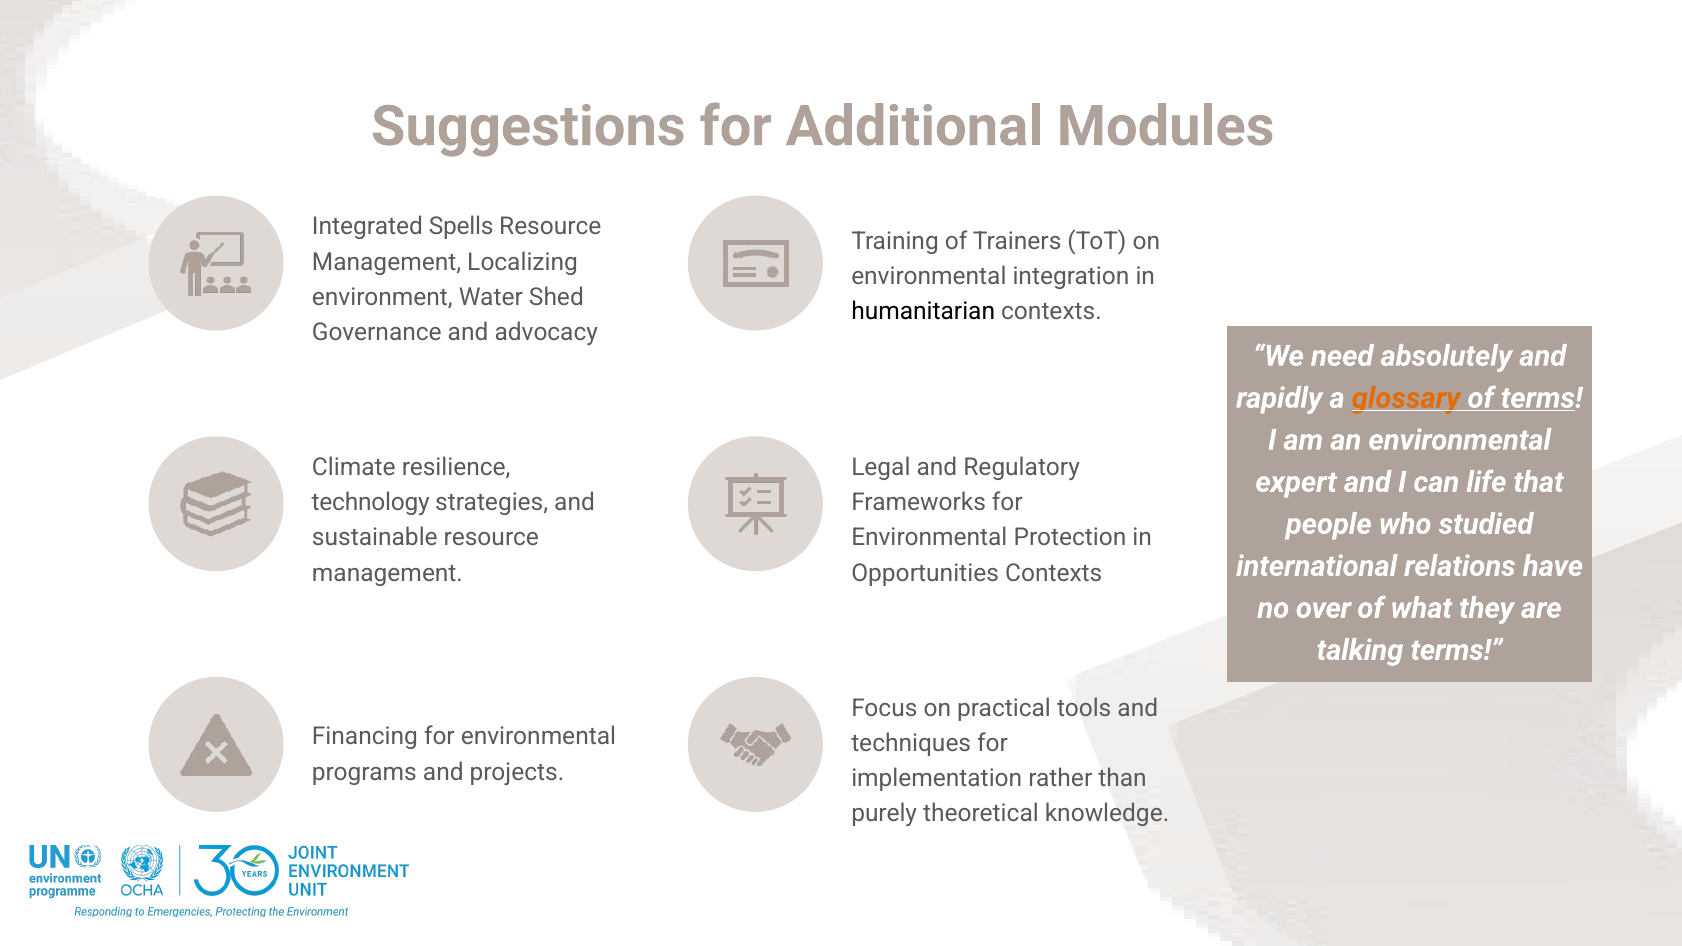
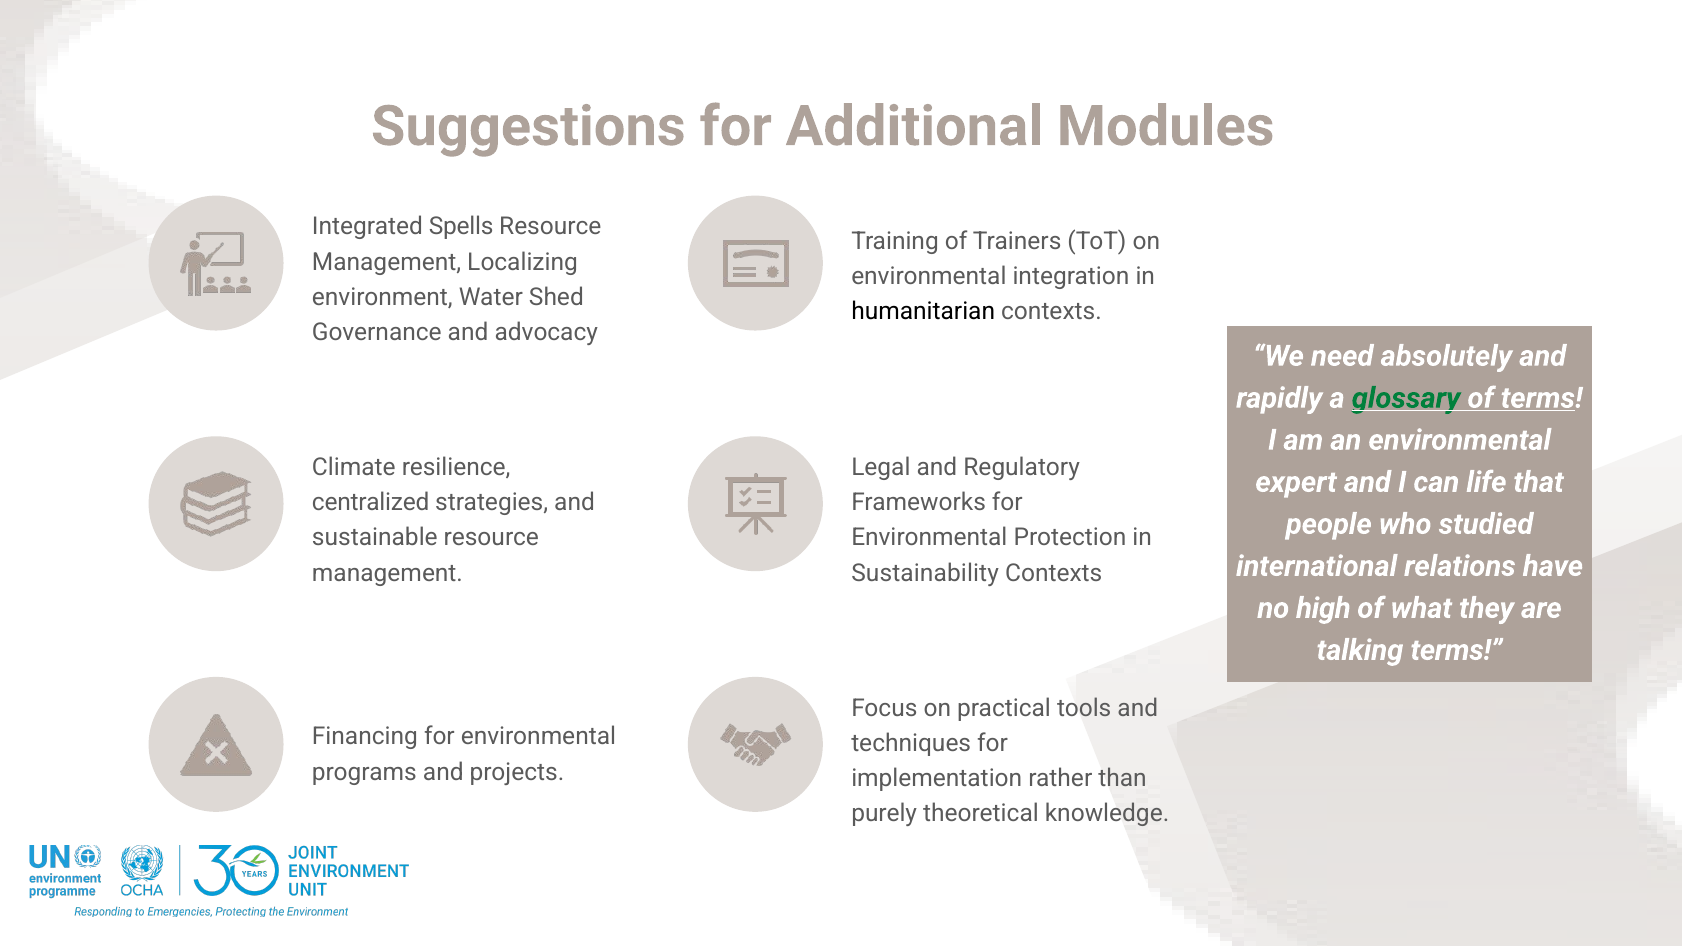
glossary colour: orange -> green
technology: technology -> centralized
Opportunities: Opportunities -> Sustainability
over: over -> high
